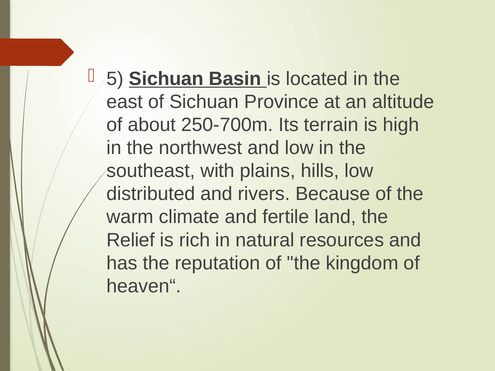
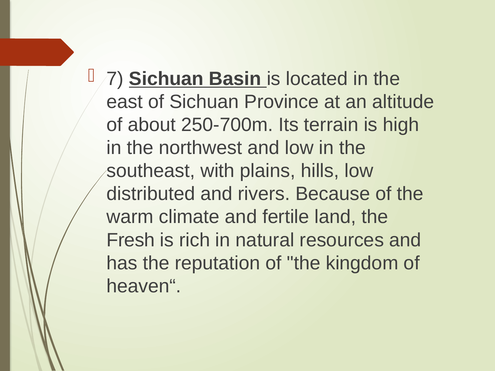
5: 5 -> 7
Relief: Relief -> Fresh
